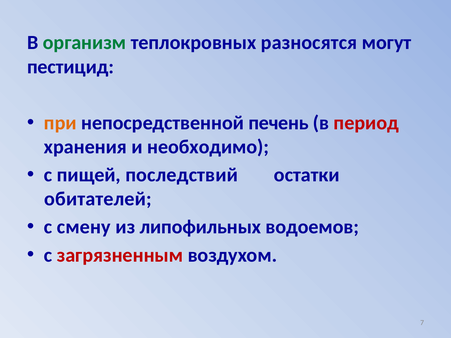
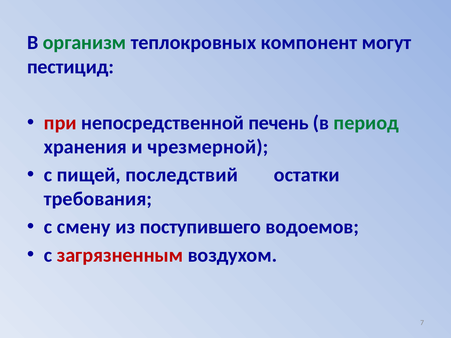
разносятся: разносятся -> компонент
при colour: orange -> red
период colour: red -> green
необходимо: необходимо -> чрезмерной
обитателей: обитателей -> требования
липофильных: липофильных -> поступившего
